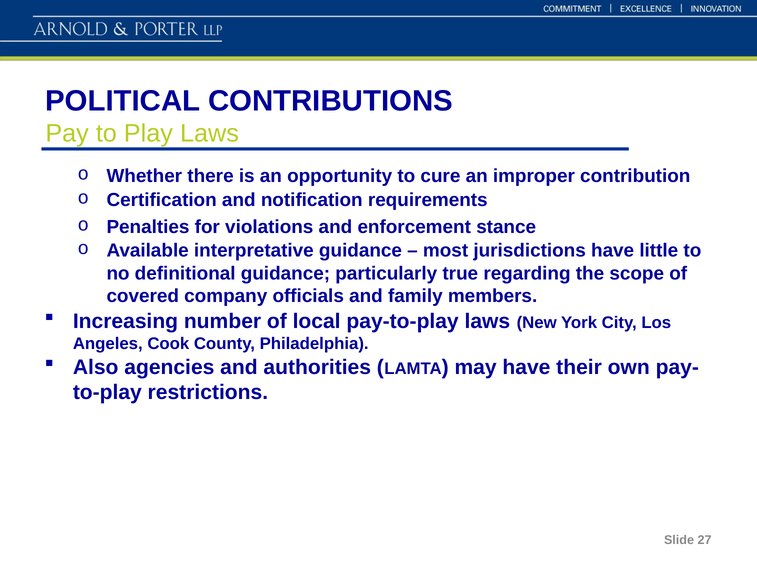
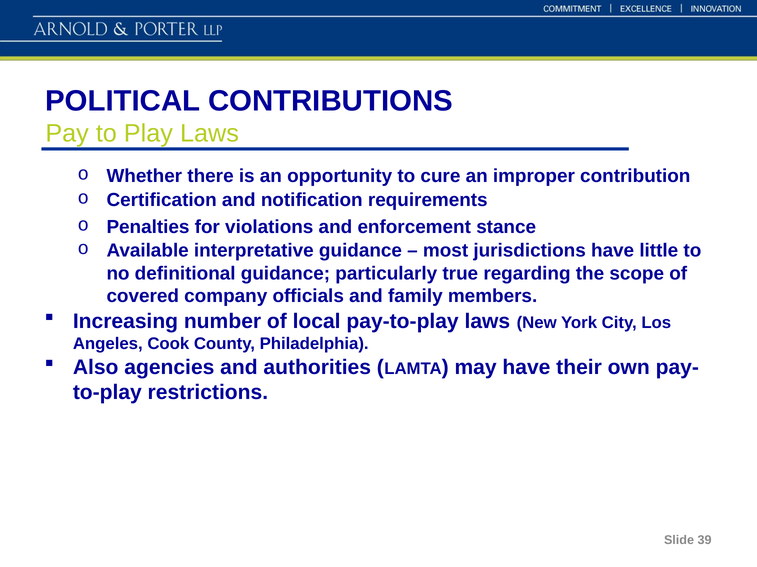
27: 27 -> 39
